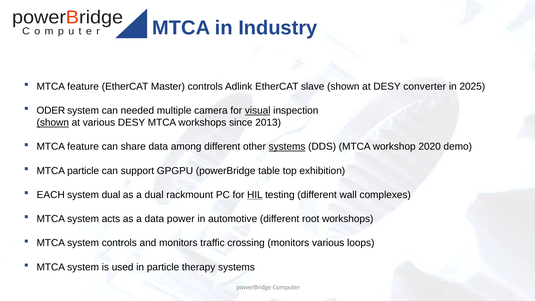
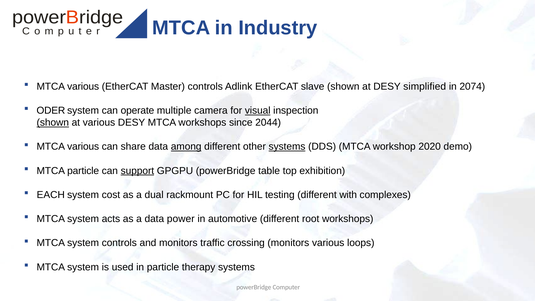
feature at (83, 86): feature -> various
converter: converter -> simplified
2025: 2025 -> 2074
needed: needed -> operate
2013: 2013 -> 2044
feature at (83, 147): feature -> various
among underline: none -> present
support underline: none -> present
system dual: dual -> cost
HIL underline: present -> none
wall: wall -> with
